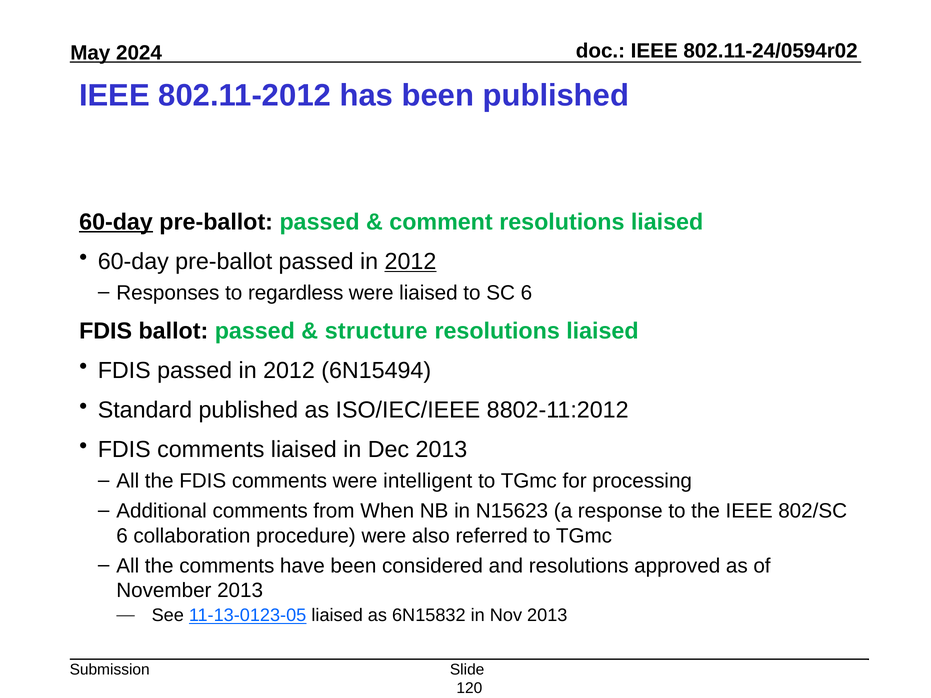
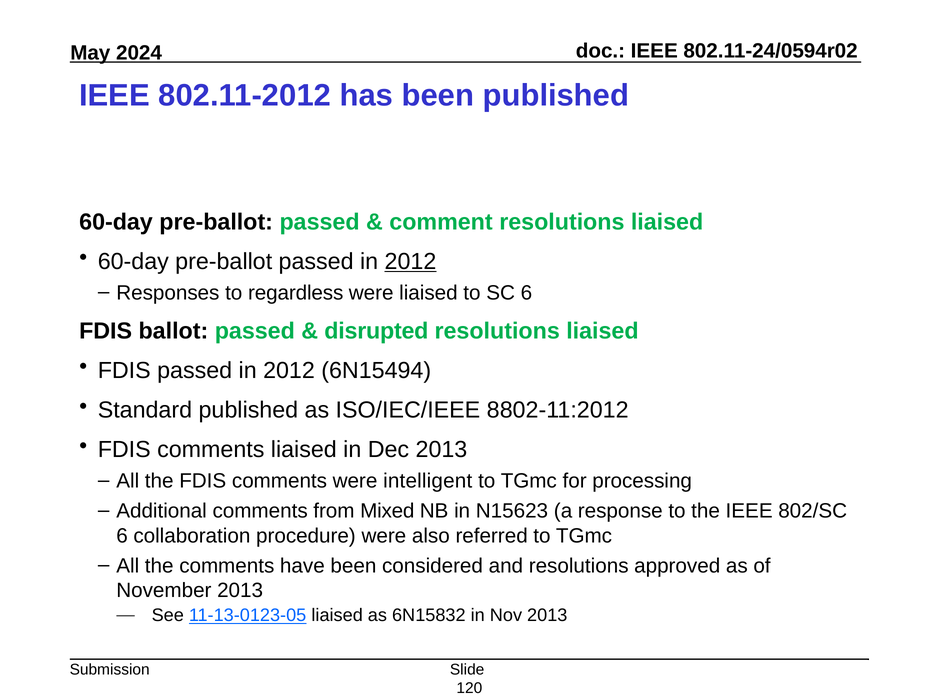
60-day at (116, 222) underline: present -> none
structure: structure -> disrupted
When: When -> Mixed
